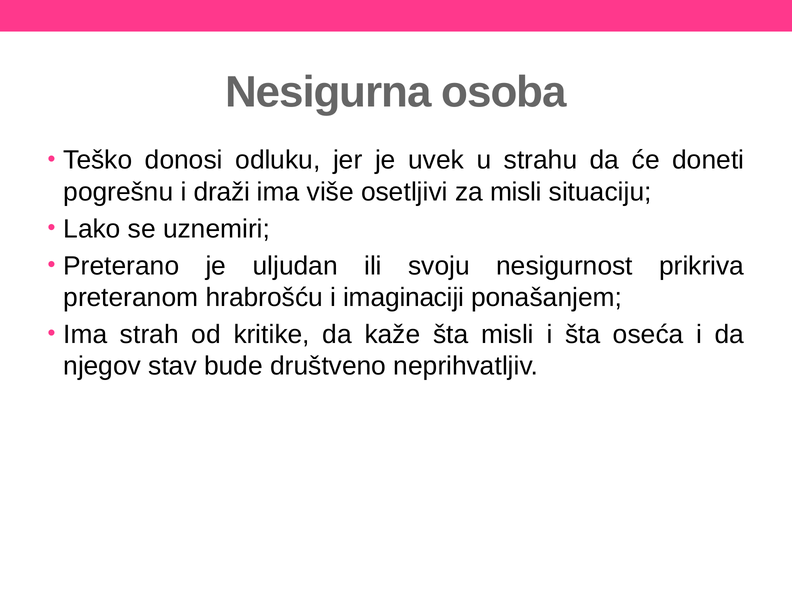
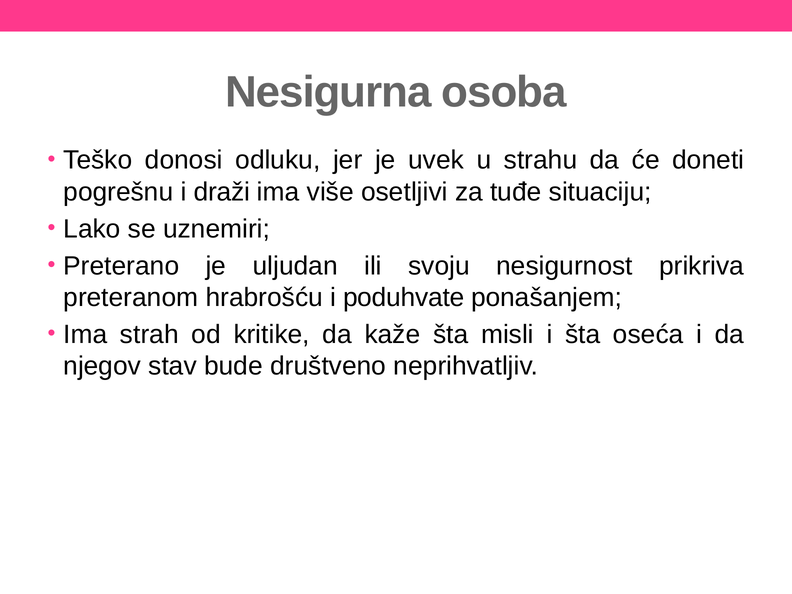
za misli: misli -> tuđe
imaginaciji: imaginaciji -> poduhvate
